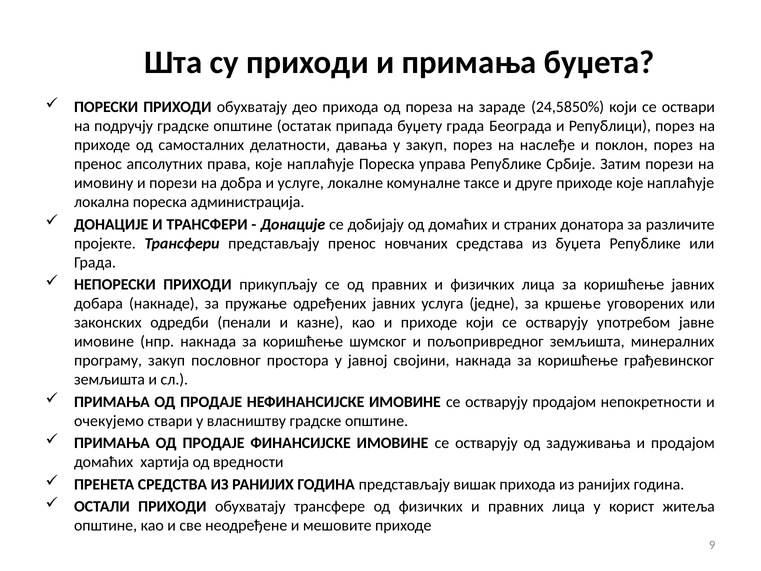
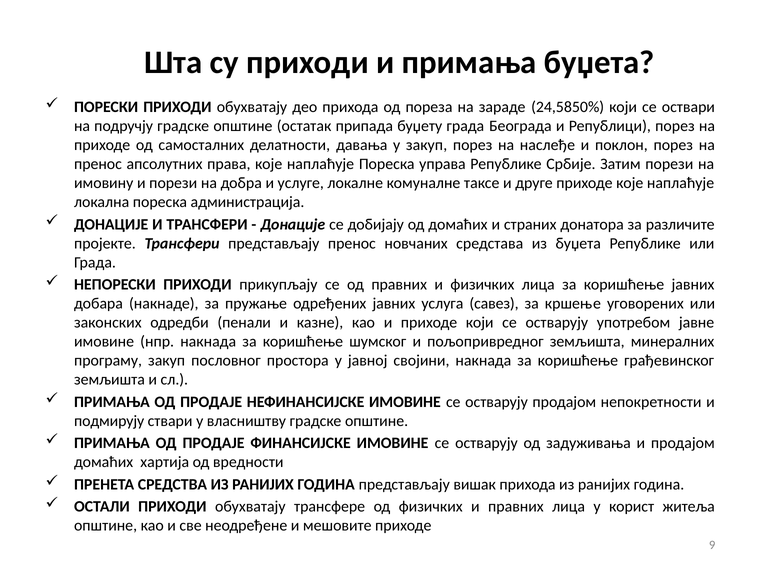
једне: једне -> савез
очекујемо: очекујемо -> подмирују
